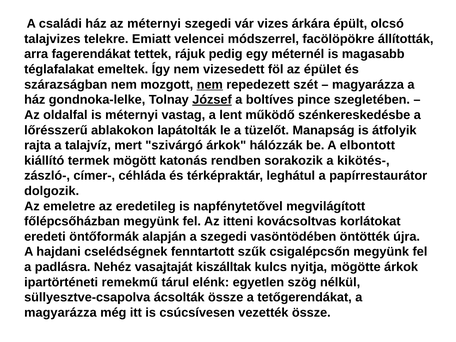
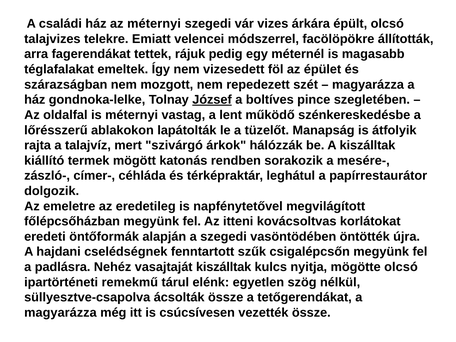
nem at (210, 85) underline: present -> none
A elbontott: elbontott -> kiszálltak
kikötés-: kikötés- -> mesére-
mögötte árkok: árkok -> olcsó
